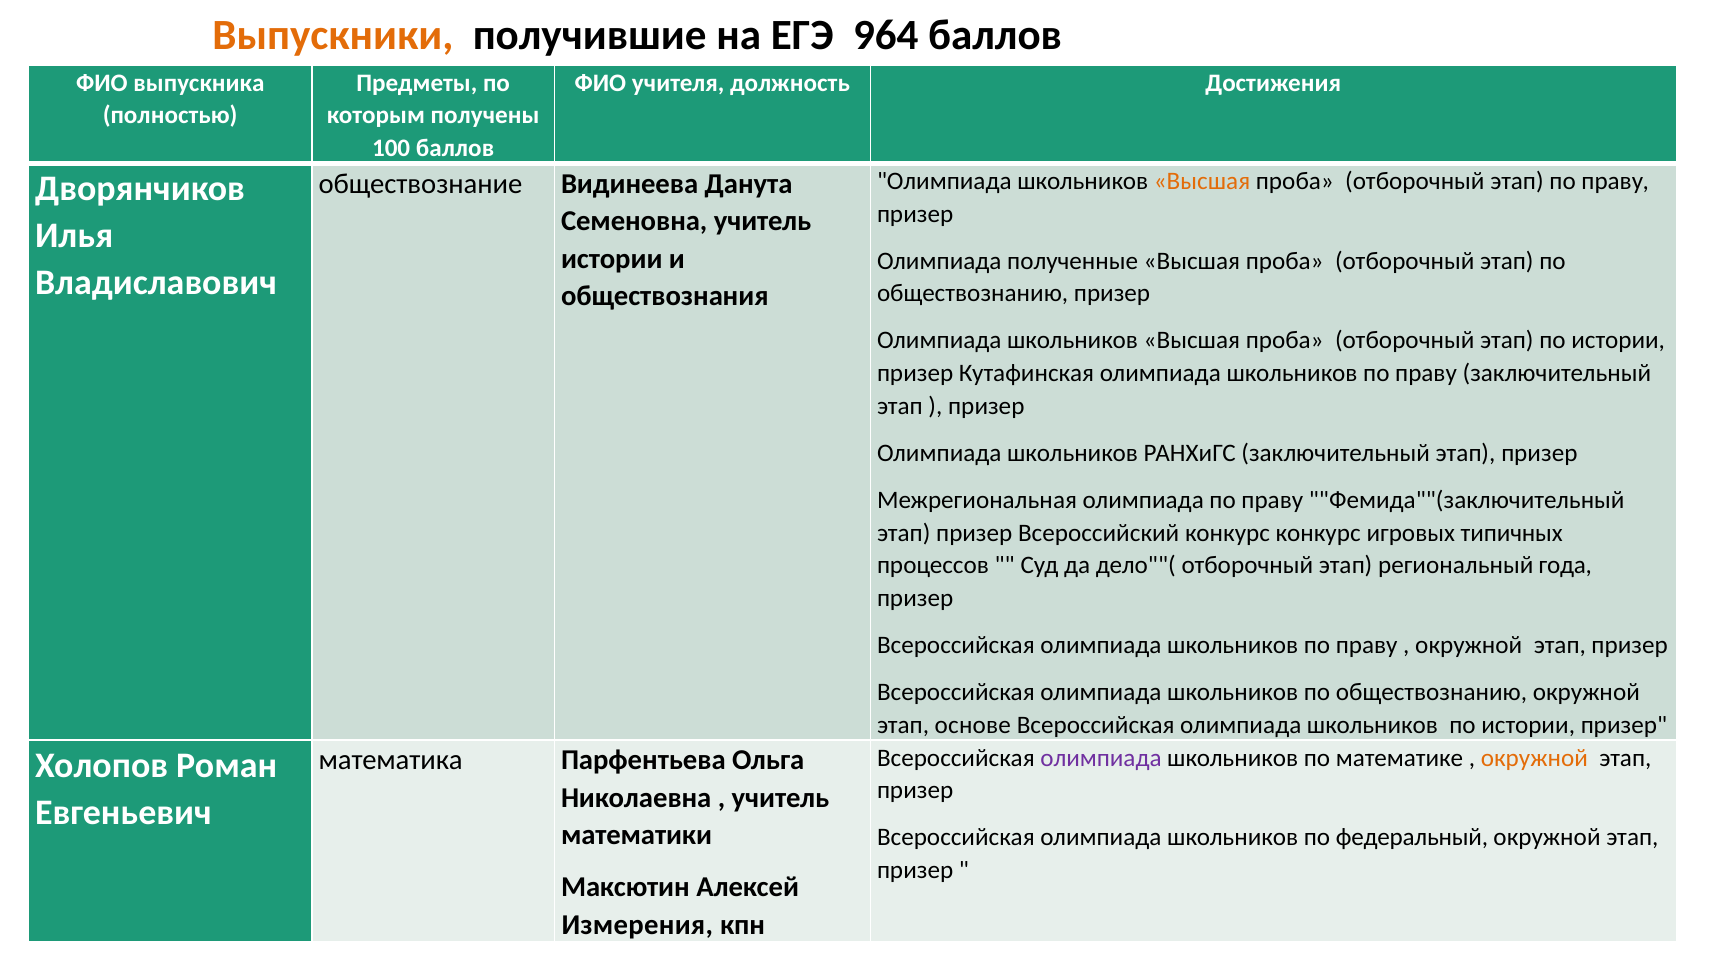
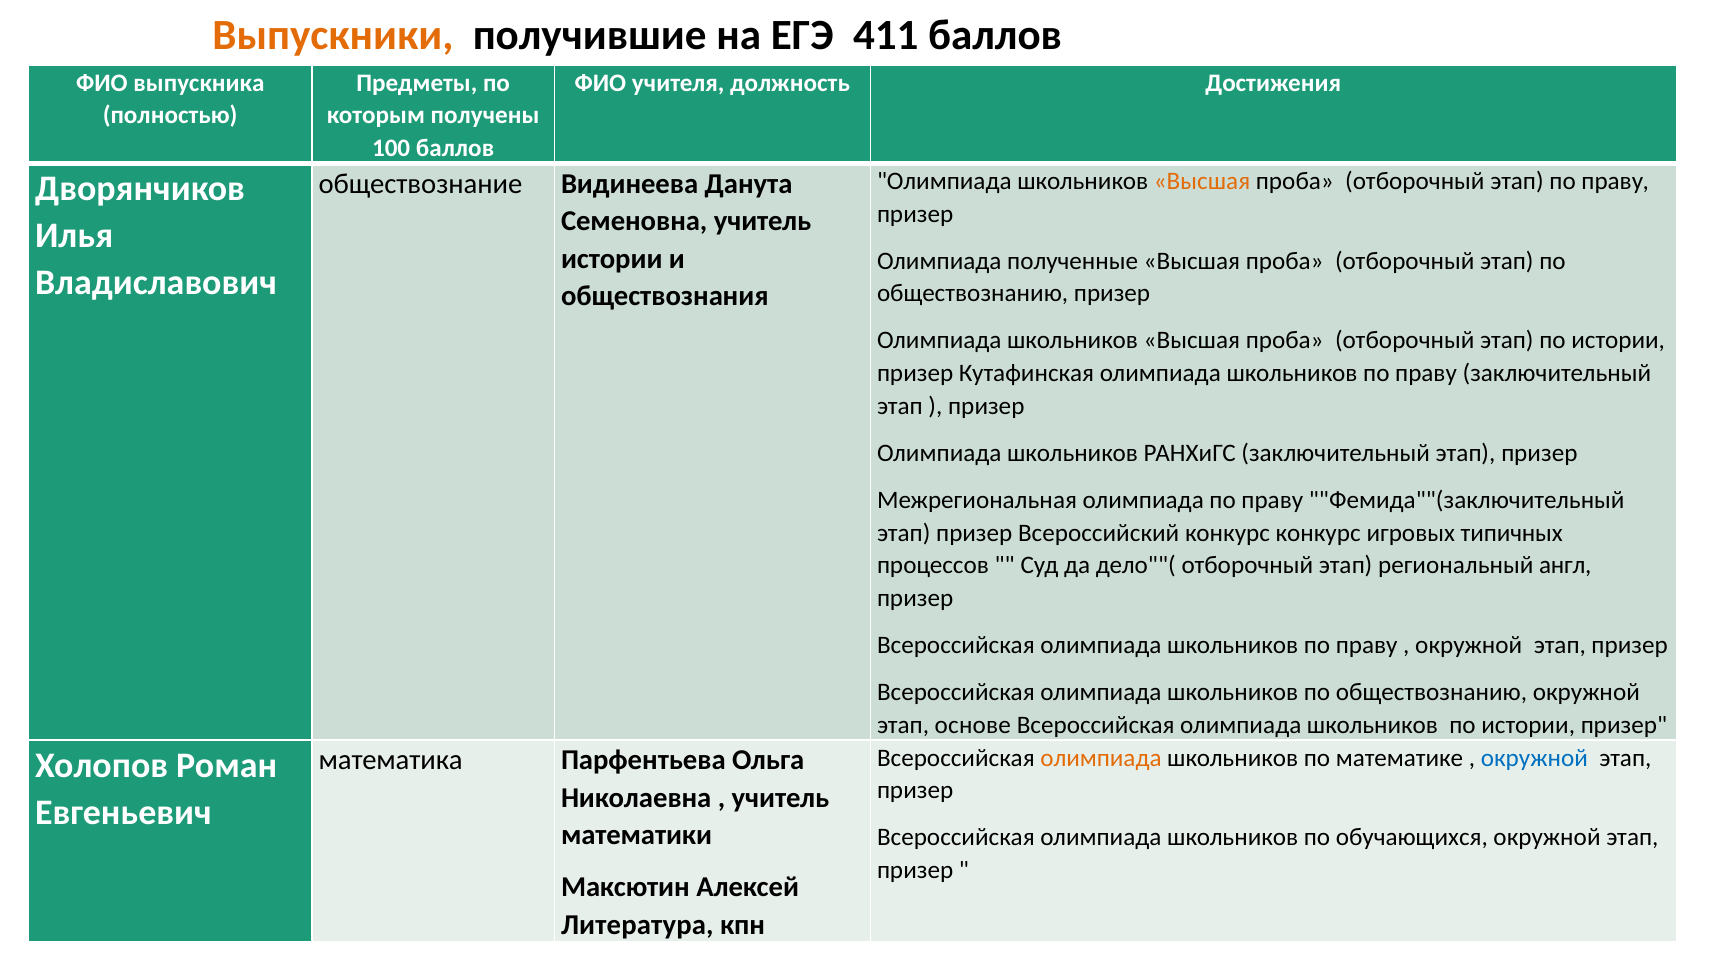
964: 964 -> 411
года: года -> англ
олимпиада at (1101, 758) colour: purple -> orange
окружной at (1534, 758) colour: orange -> blue
федеральный: федеральный -> обучающихся
Измерения: Измерения -> Литература
